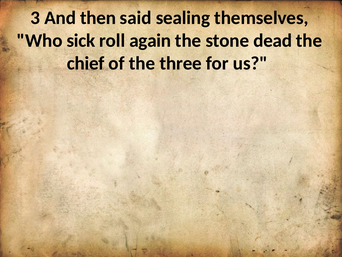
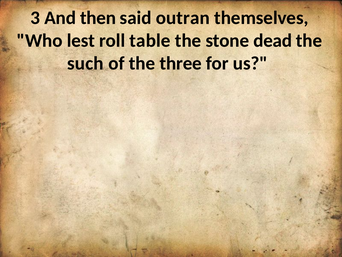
sealing: sealing -> outran
sick: sick -> lest
again: again -> table
chief: chief -> such
